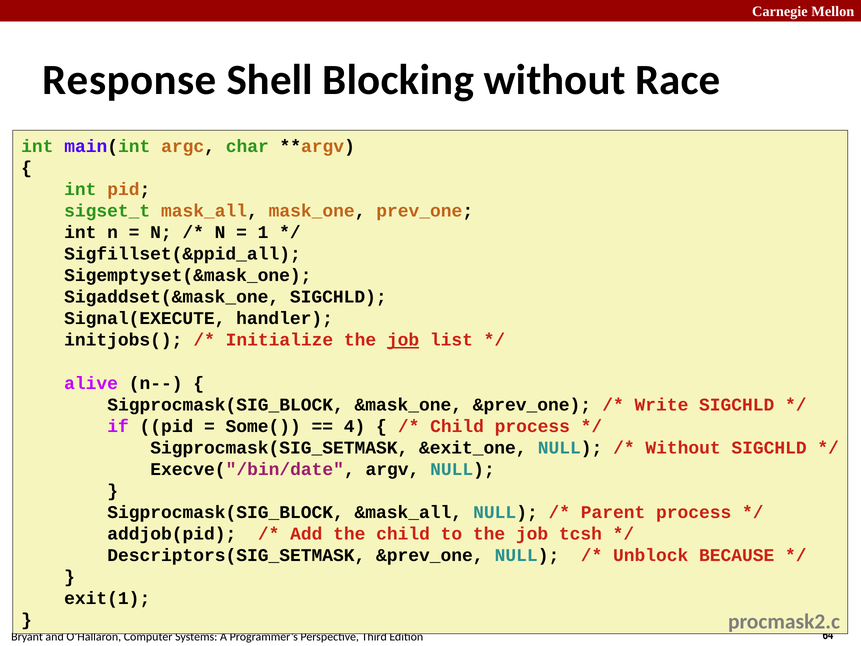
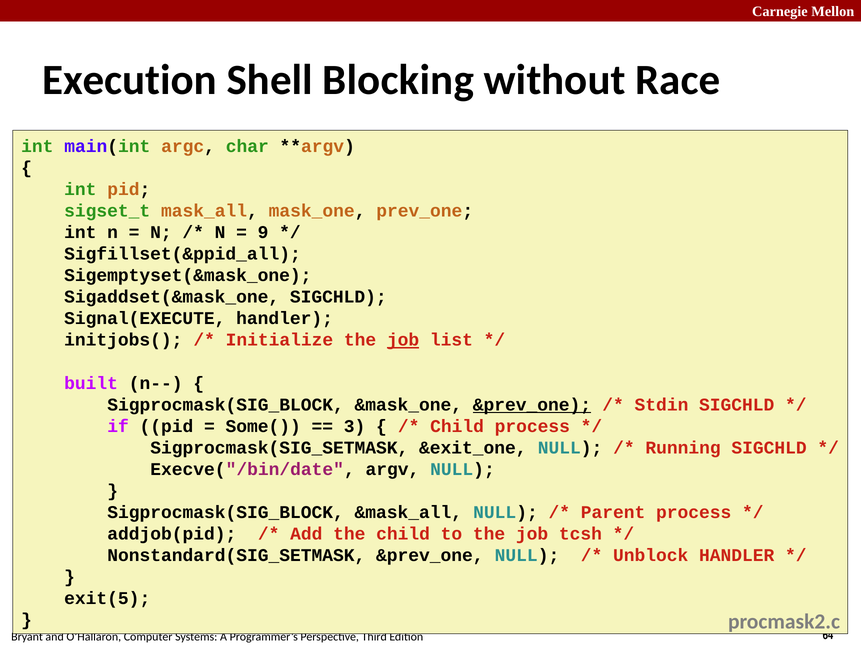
Response: Response -> Execution
1: 1 -> 9
alive: alive -> built
&prev_one at (532, 405) underline: none -> present
Write: Write -> Stdin
4: 4 -> 3
Without at (683, 448): Without -> Running
Descriptors(SIG_SETMASK: Descriptors(SIG_SETMASK -> Nonstandard(SIG_SETMASK
Unblock BECAUSE: BECAUSE -> HANDLER
exit(1: exit(1 -> exit(5
